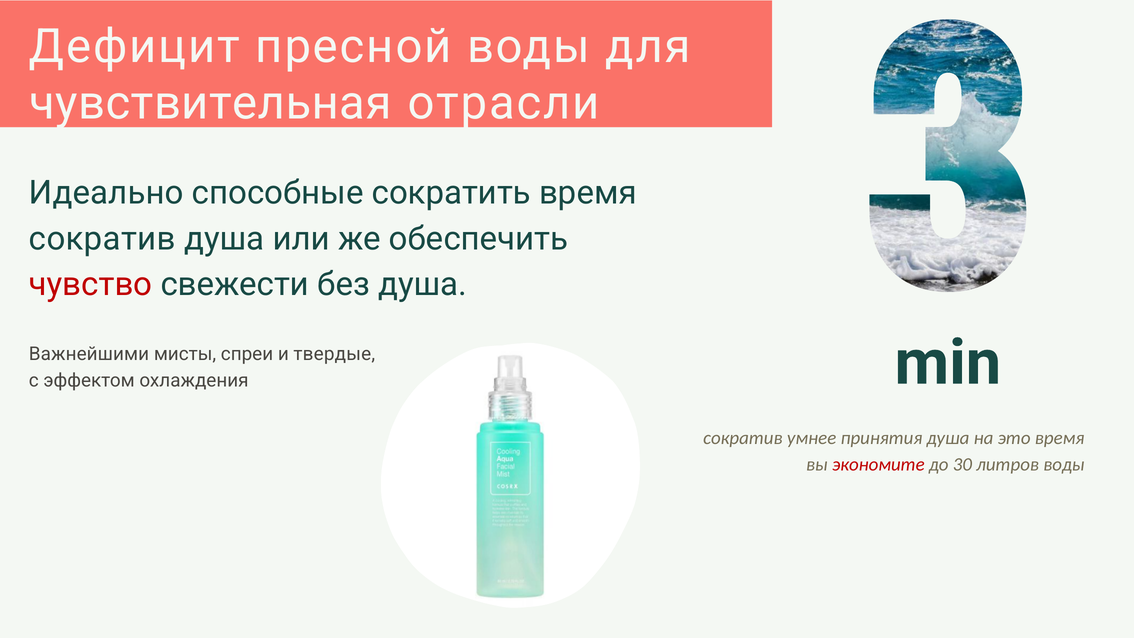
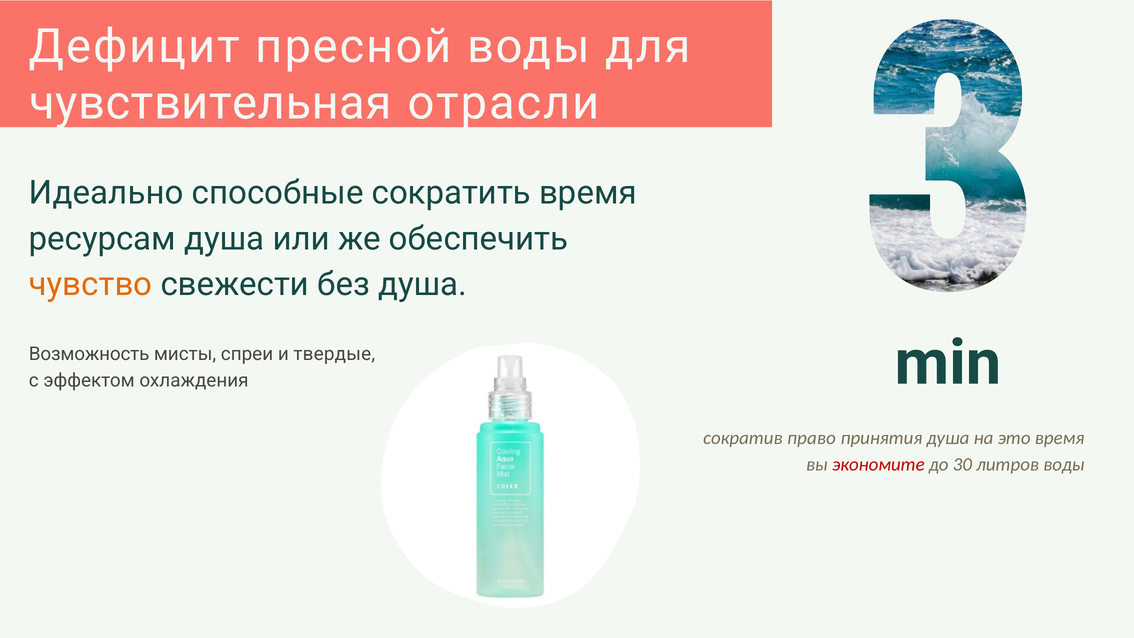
сократив at (102, 239): сократив -> ресурсам
чувство colour: red -> orange
Важнейшими: Важнейшими -> Возможность
умнее: умнее -> право
